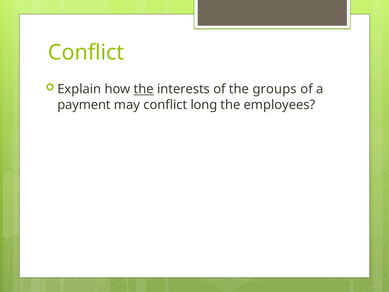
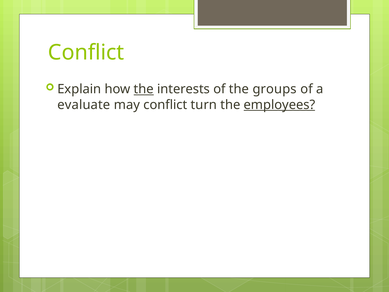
payment: payment -> evaluate
long: long -> turn
employees underline: none -> present
